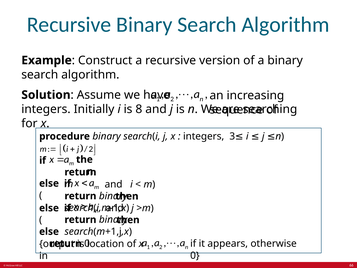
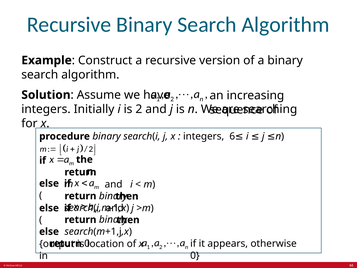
is 8: 8 -> 2
3: 3 -> 6
